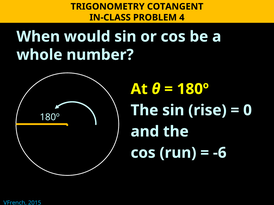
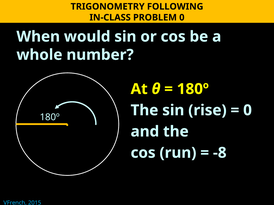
COTANGENT: COTANGENT -> FOLLOWING
PROBLEM 4: 4 -> 0
-6: -6 -> -8
